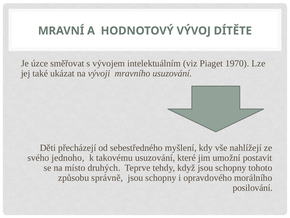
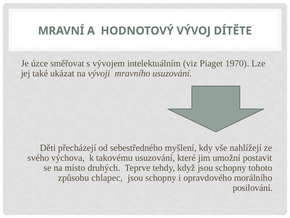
jednoho: jednoho -> výchova
správně: správně -> chlapec
